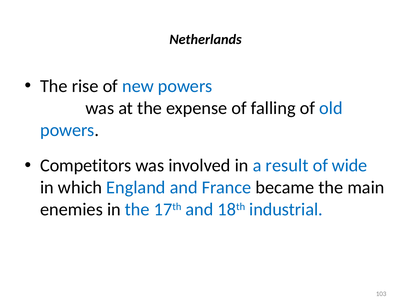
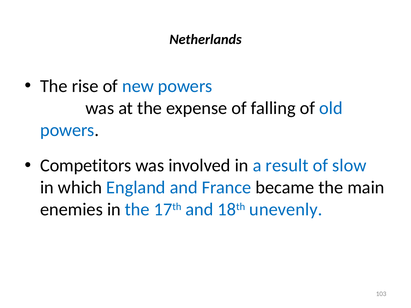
wide: wide -> slow
industrial: industrial -> unevenly
